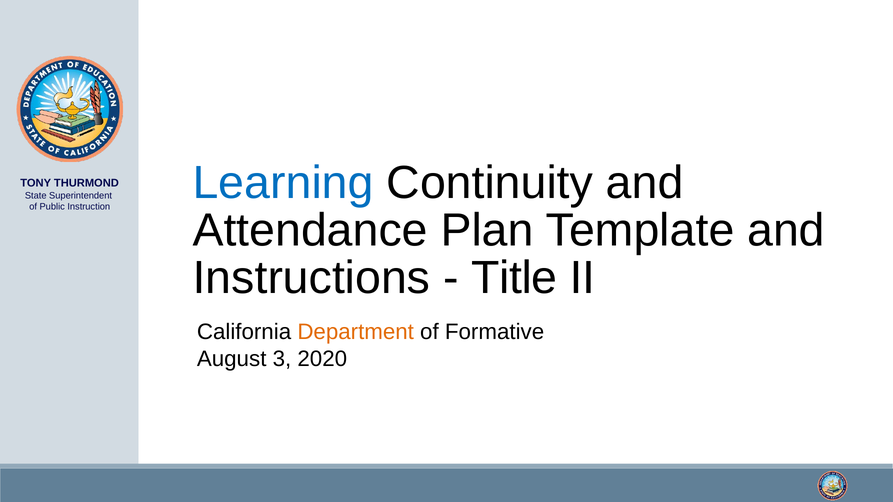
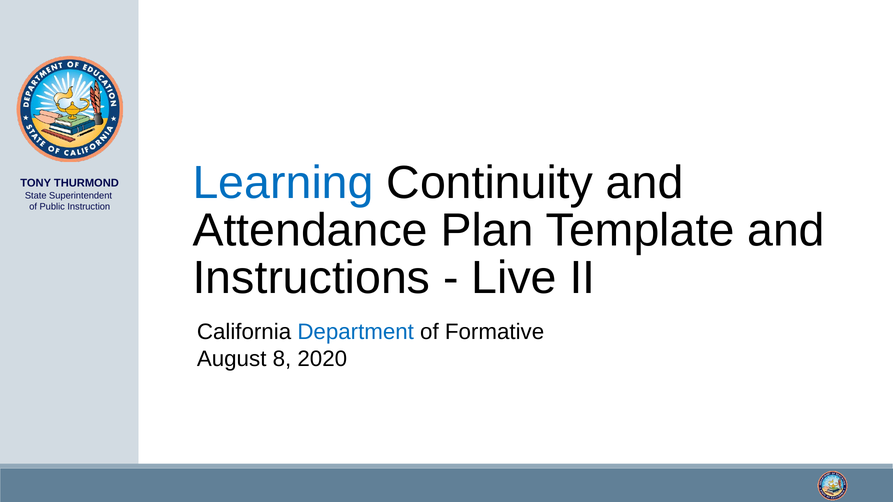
Title: Title -> Live
Department colour: orange -> blue
3: 3 -> 8
